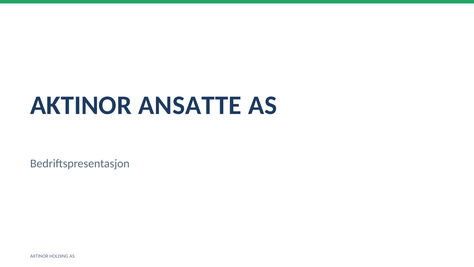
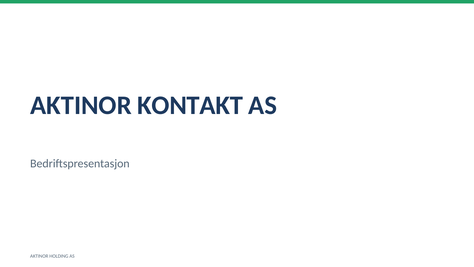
ANSATTE: ANSATTE -> KONTAKT
